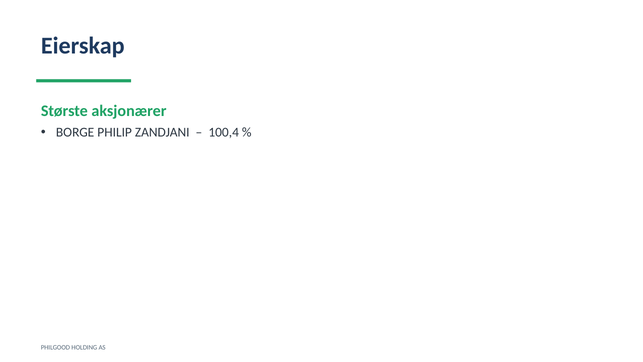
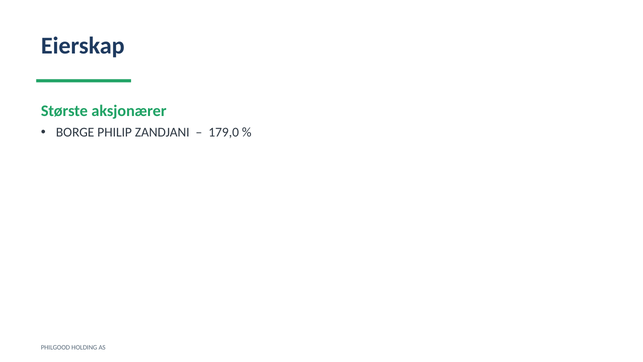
100,4: 100,4 -> 179,0
